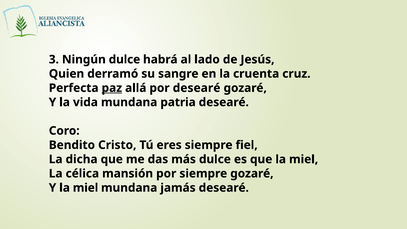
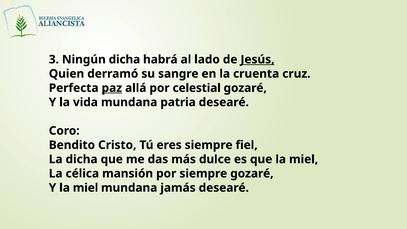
Ningún dulce: dulce -> dicha
Jesús underline: none -> present
por desearé: desearé -> celestial
